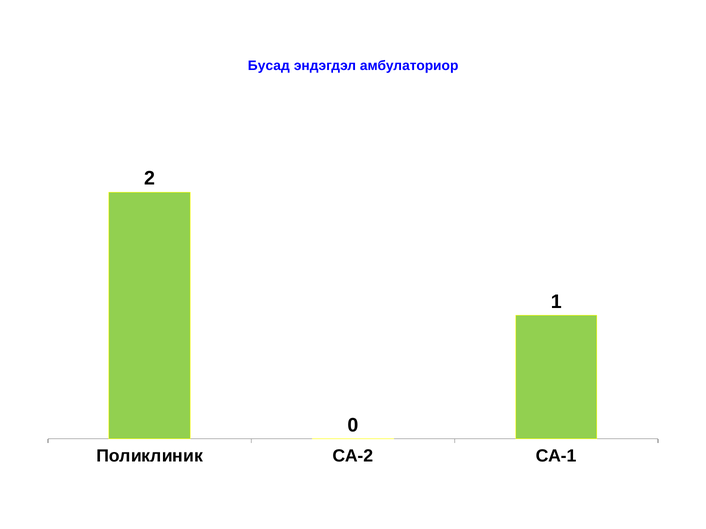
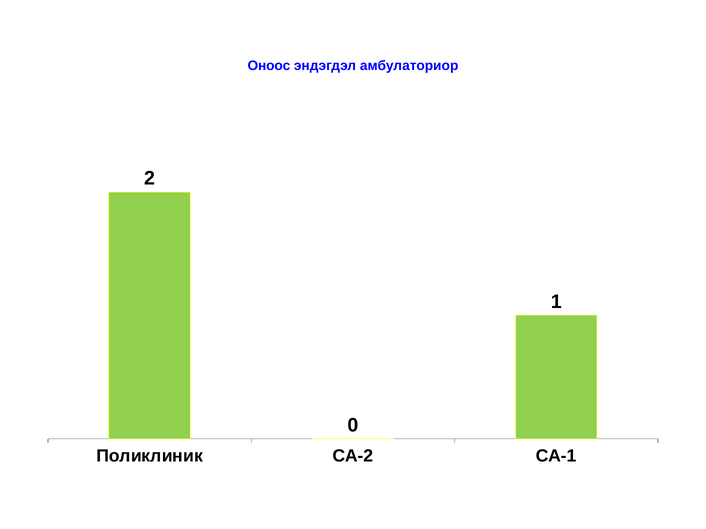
Бусад: Бусад -> Оноос
